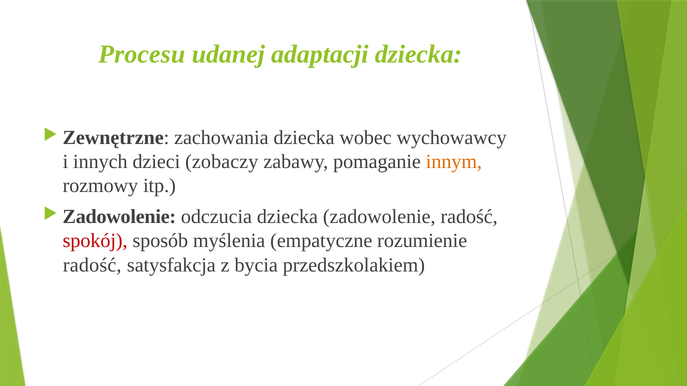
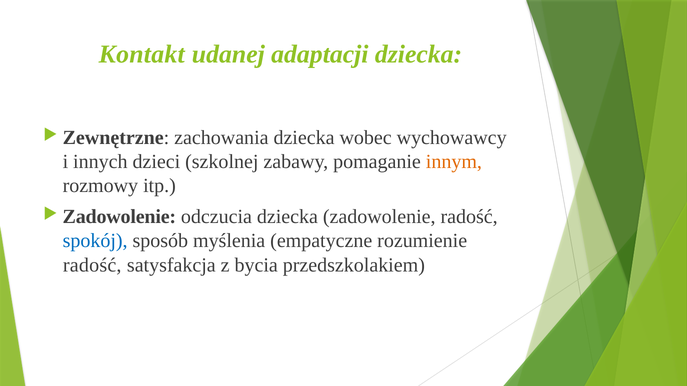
Procesu: Procesu -> Kontakt
zobaczy: zobaczy -> szkolnej
spokój colour: red -> blue
